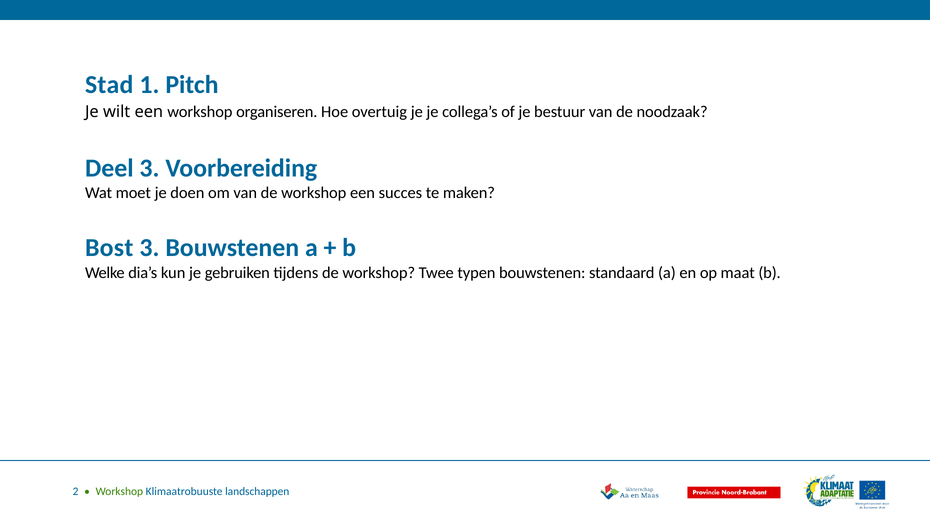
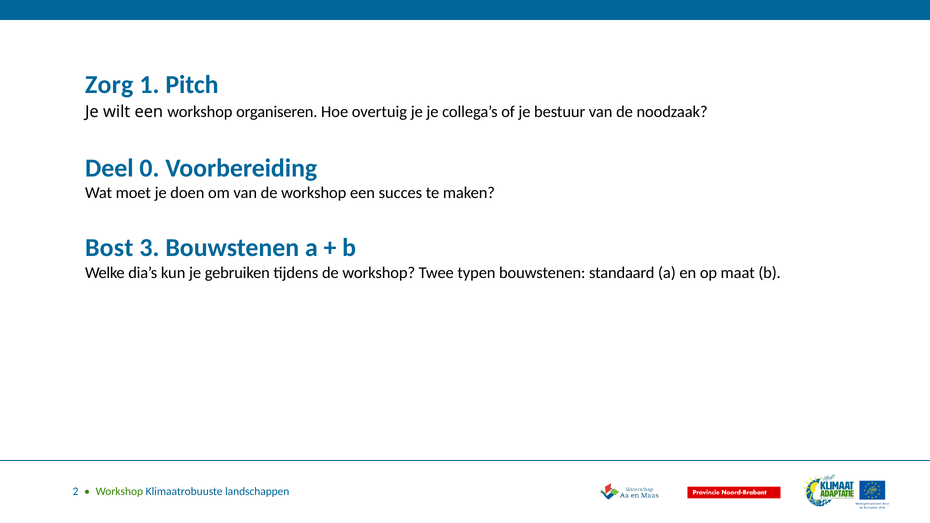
Stad: Stad -> Zorg
Deel 3: 3 -> 0
